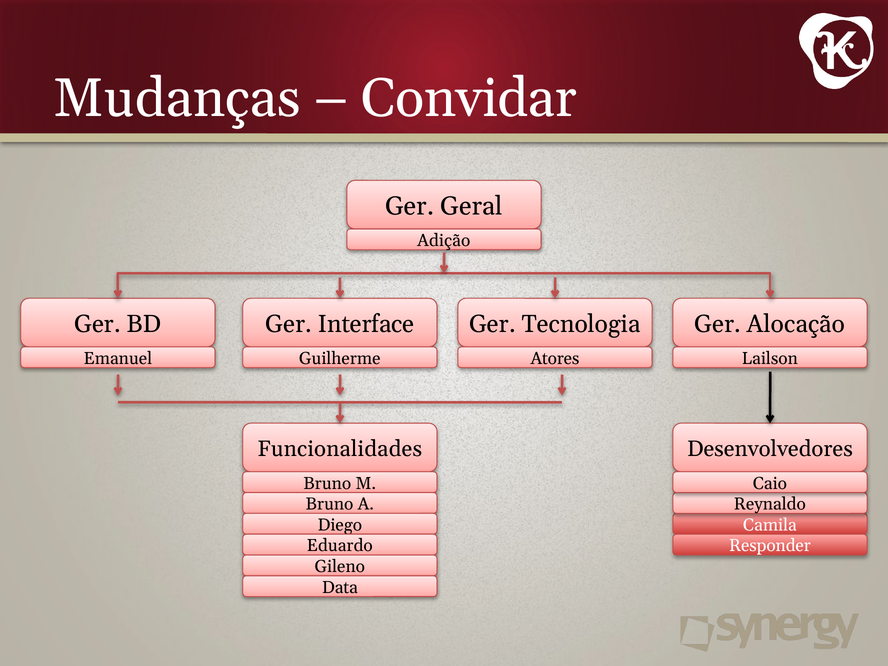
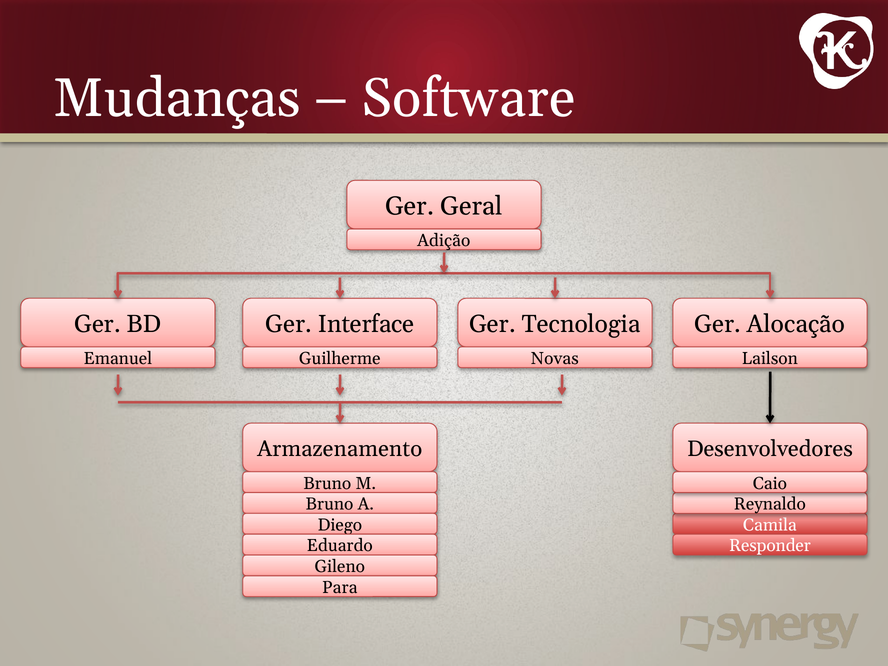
Convidar: Convidar -> Software
Atores: Atores -> Novas
Funcionalidades: Funcionalidades -> Armazenamento
Data: Data -> Para
